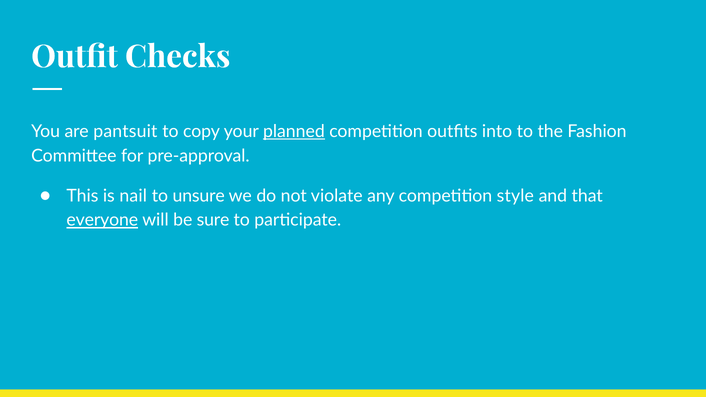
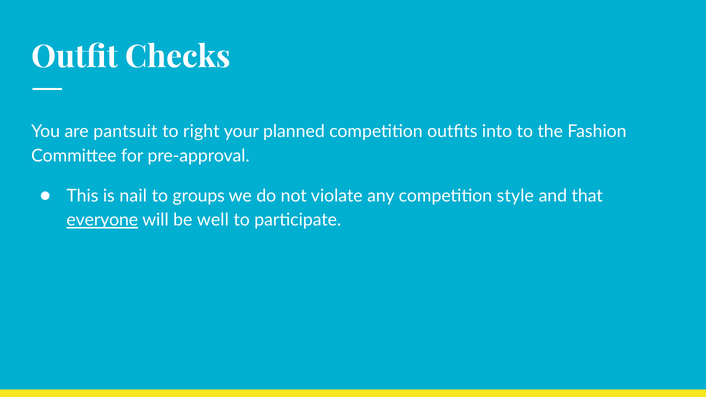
copy: copy -> right
planned underline: present -> none
unsure: unsure -> groups
sure: sure -> well
